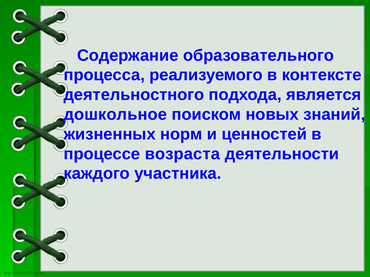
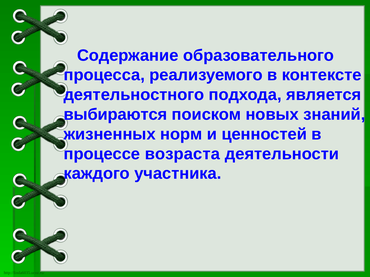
дошкольное: дошкольное -> выбираются
